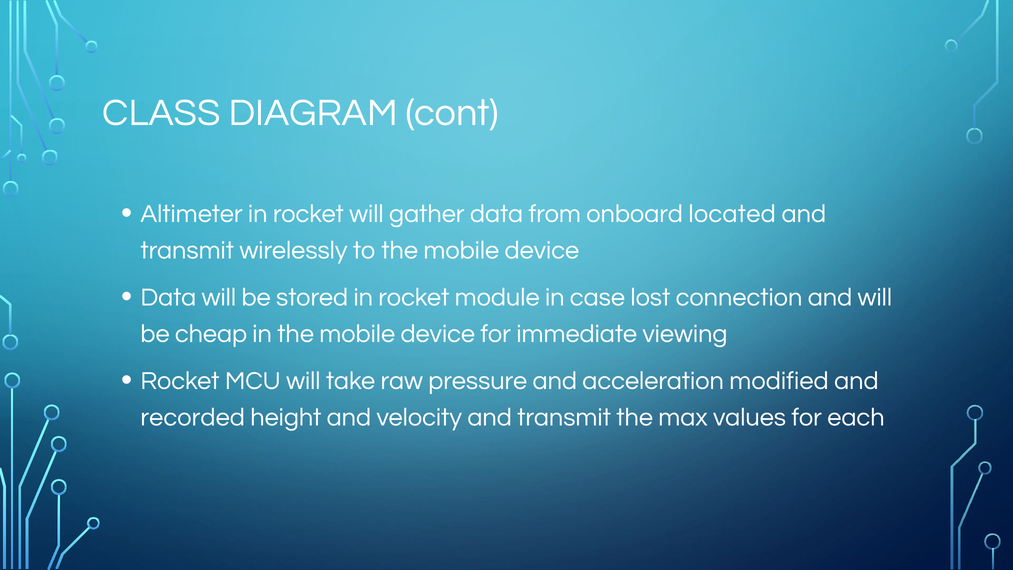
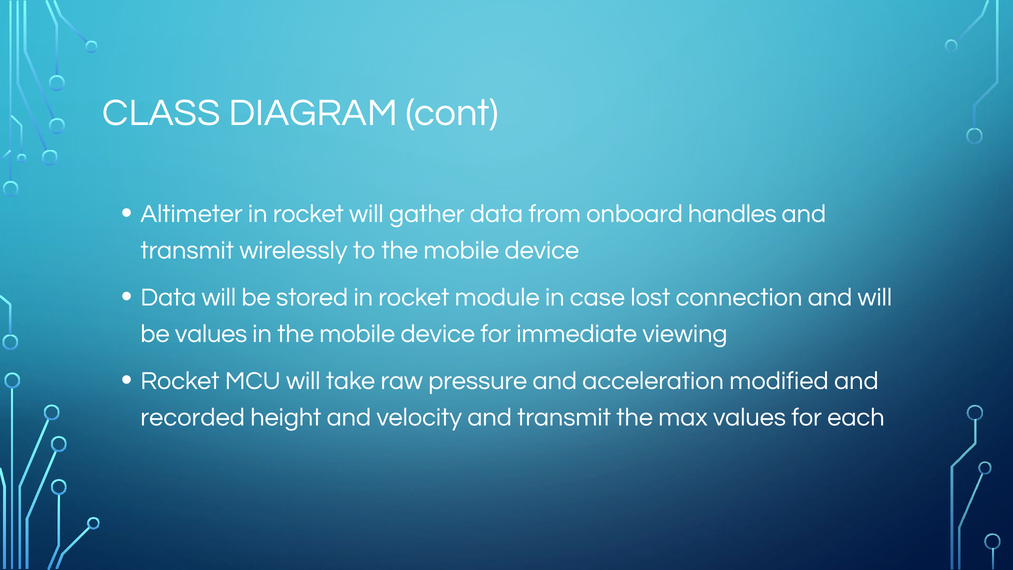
located: located -> handles
be cheap: cheap -> values
